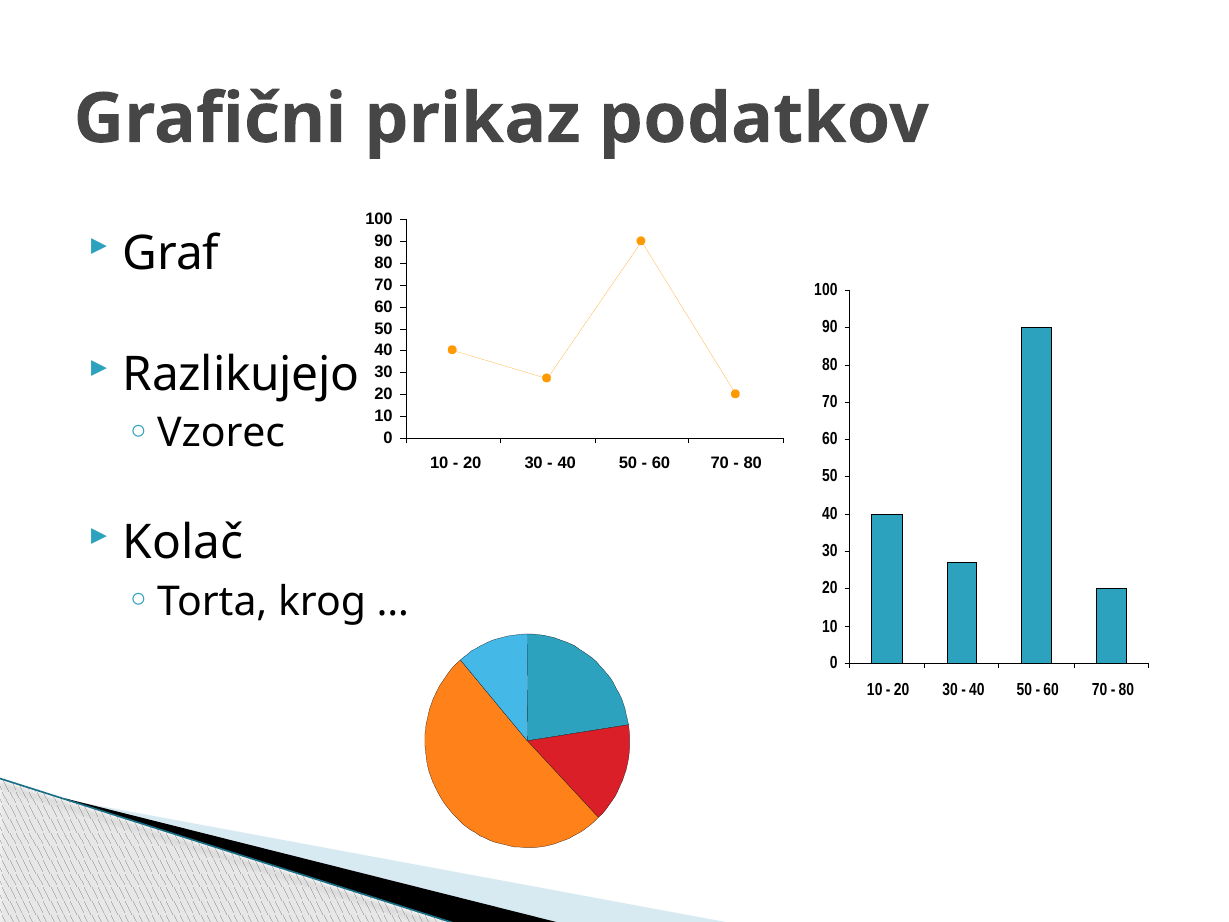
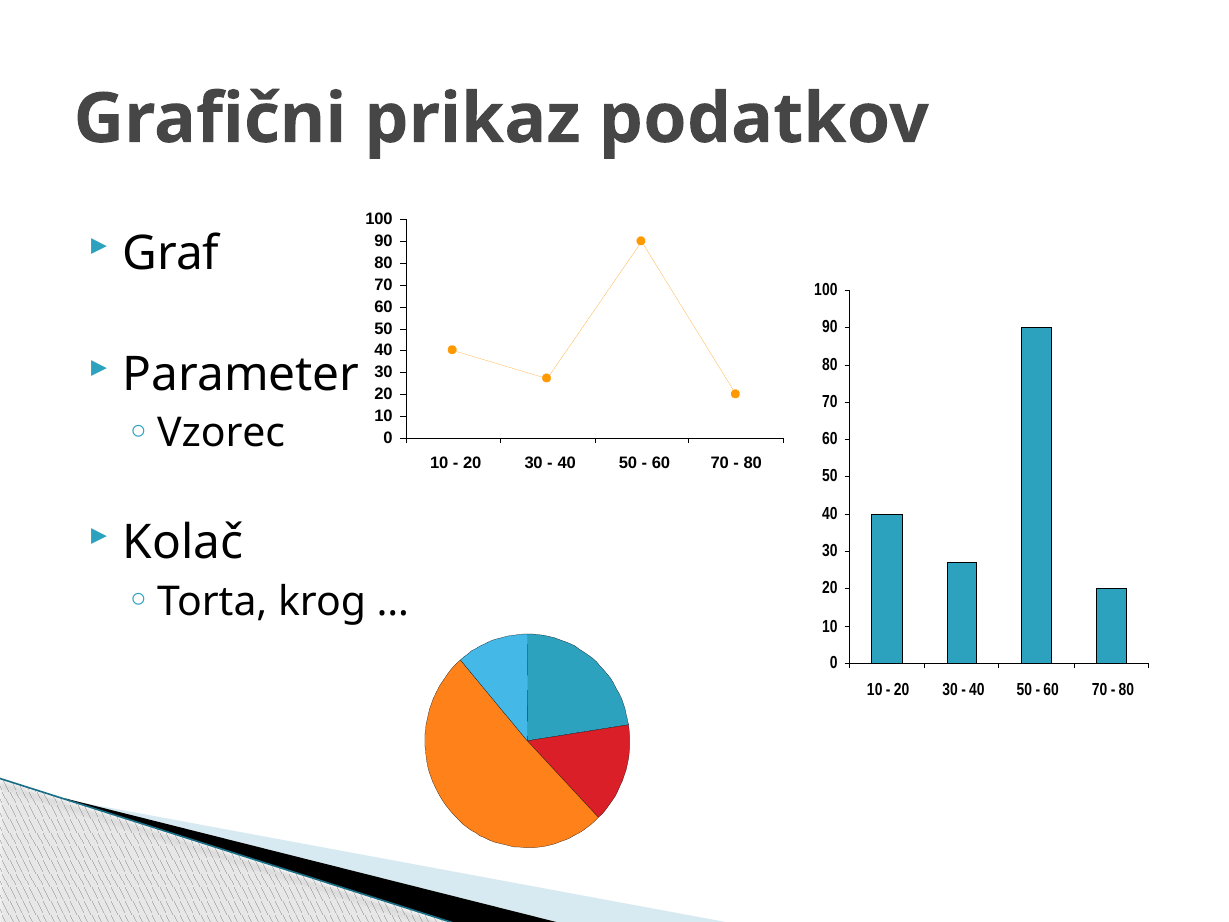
Razlikujejo: Razlikujejo -> Parameter
